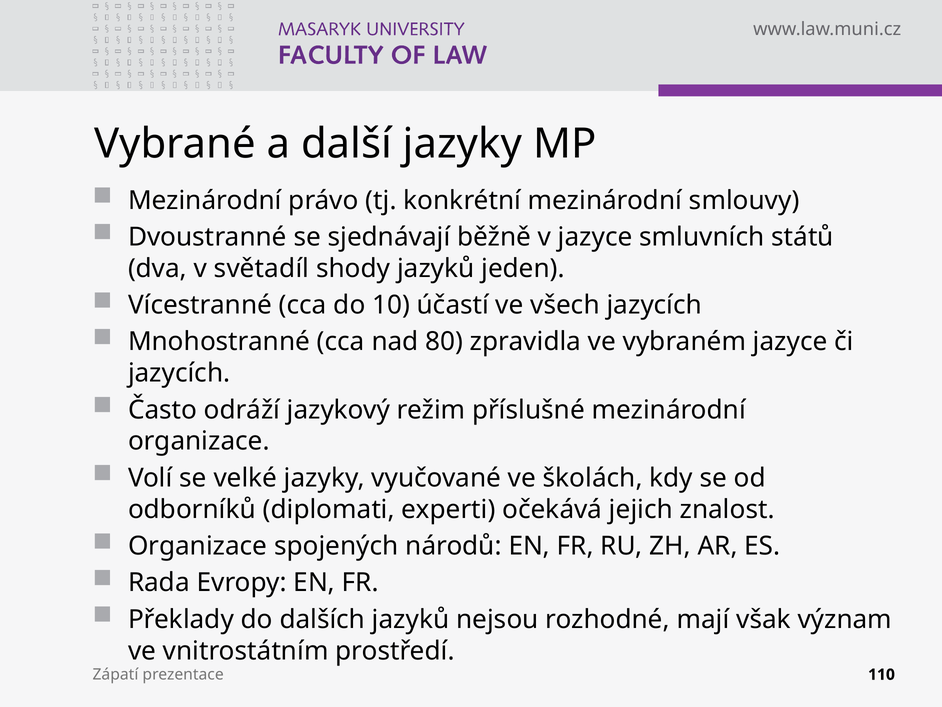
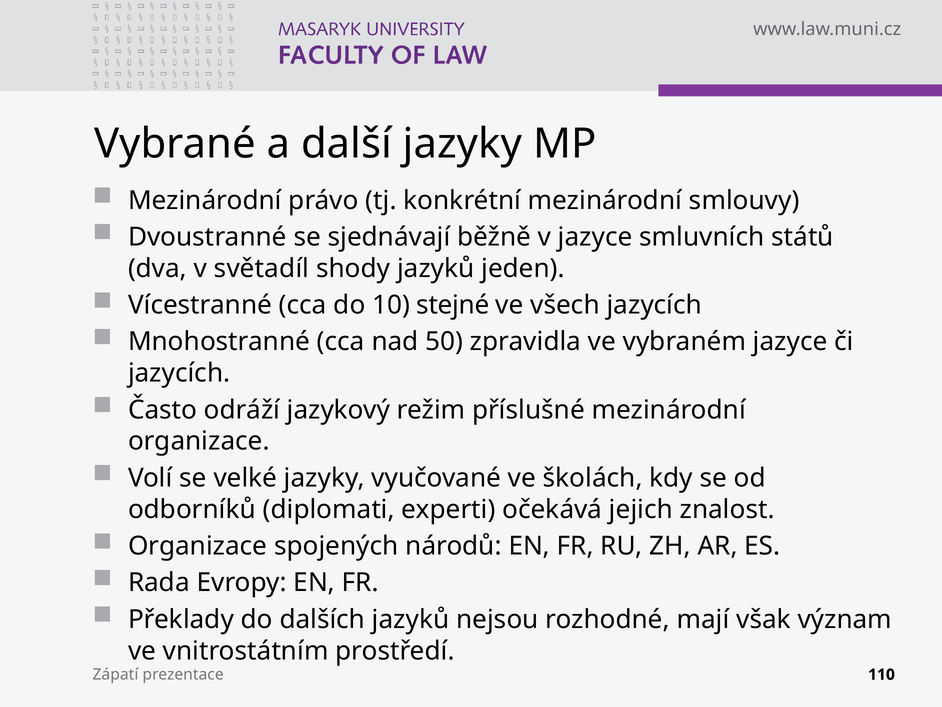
účastí: účastí -> stejné
80: 80 -> 50
